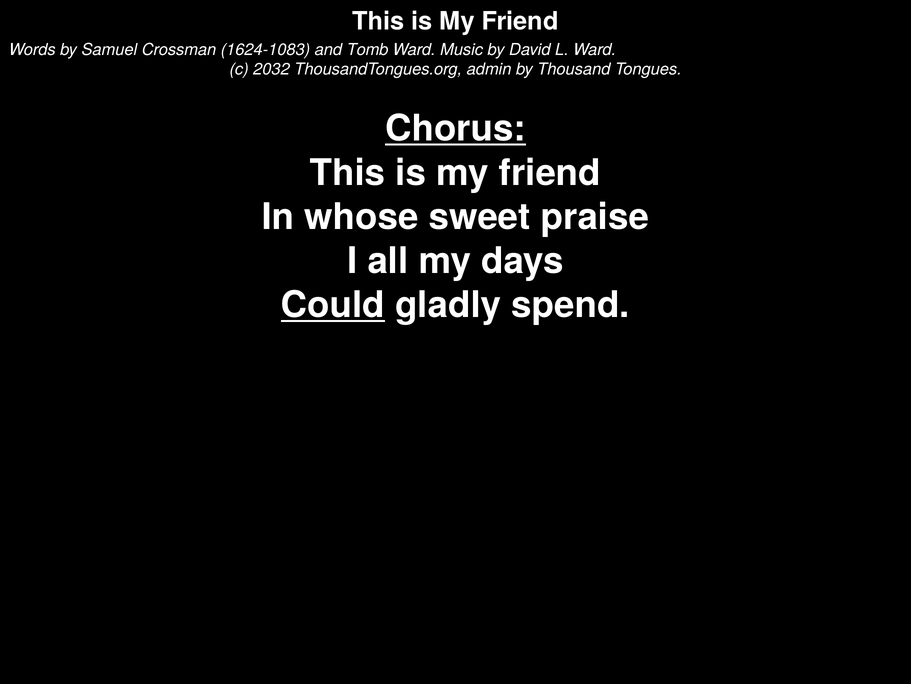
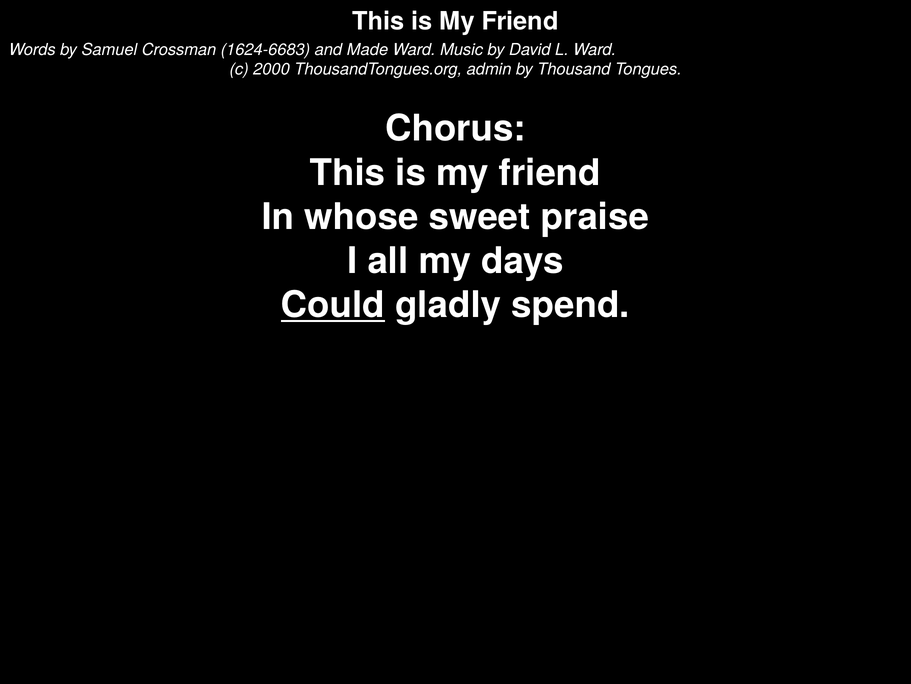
1624-1083: 1624-1083 -> 1624-6683
Tomb: Tomb -> Made
2032: 2032 -> 2000
Chorus underline: present -> none
